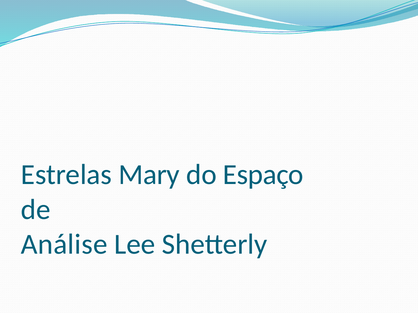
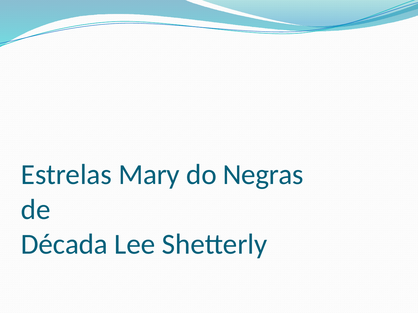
Espaço: Espaço -> Negras
Análise: Análise -> Década
